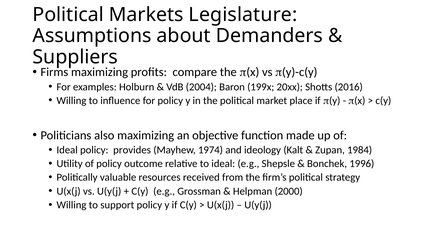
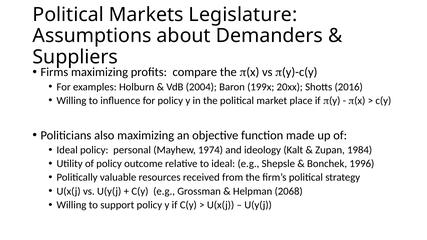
provides: provides -> personal
2000: 2000 -> 2068
